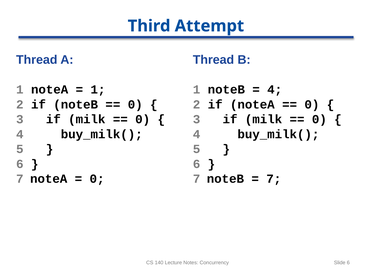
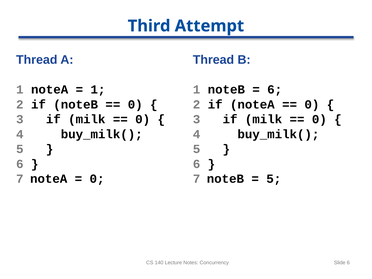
4 at (275, 90): 4 -> 6
7 at (274, 179): 7 -> 5
